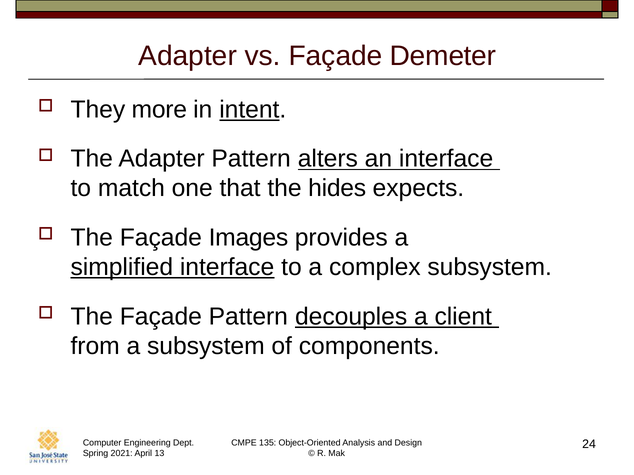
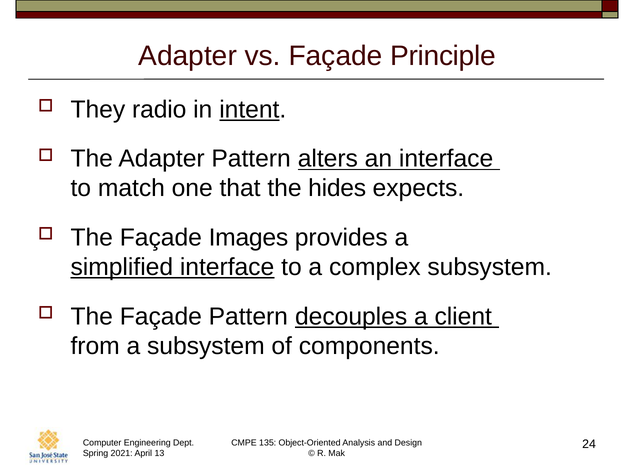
Demeter: Demeter -> Principle
more: more -> radio
